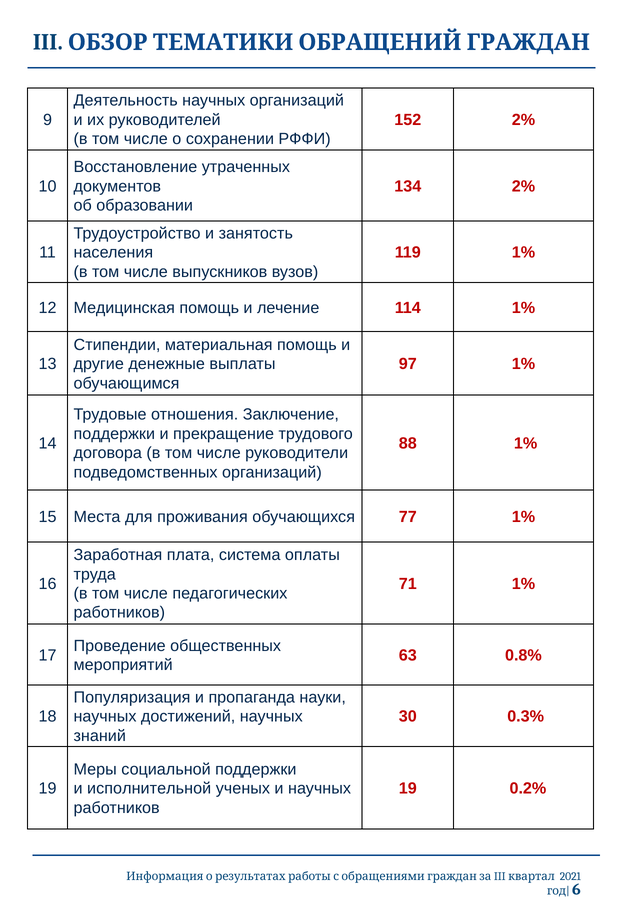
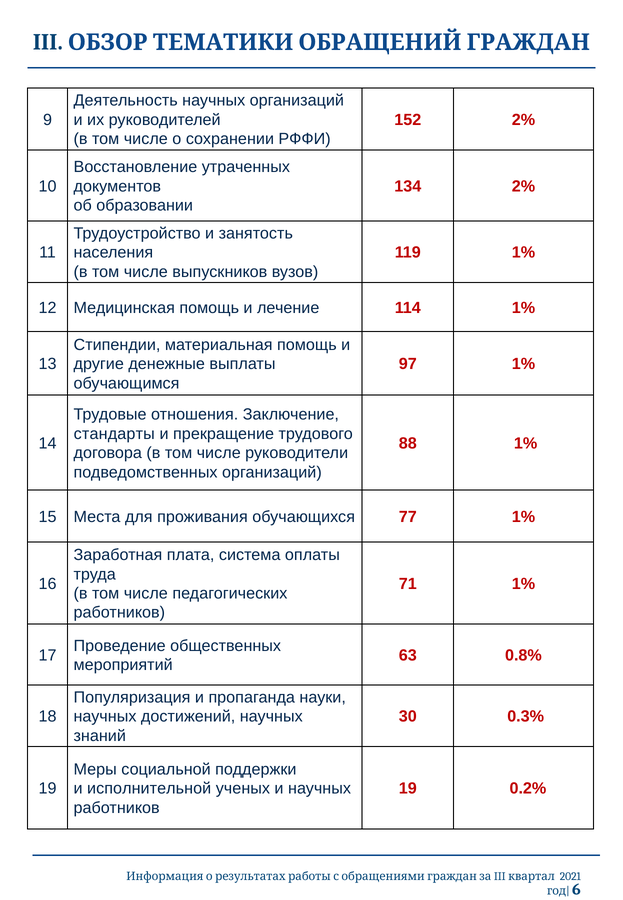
поддержки at (114, 434): поддержки -> стандарты
